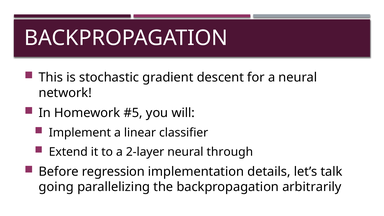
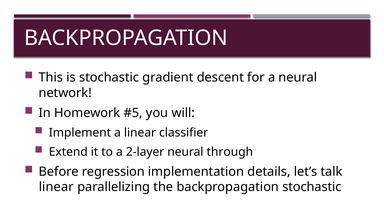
going at (56, 187): going -> linear
backpropagation arbitrarily: arbitrarily -> stochastic
